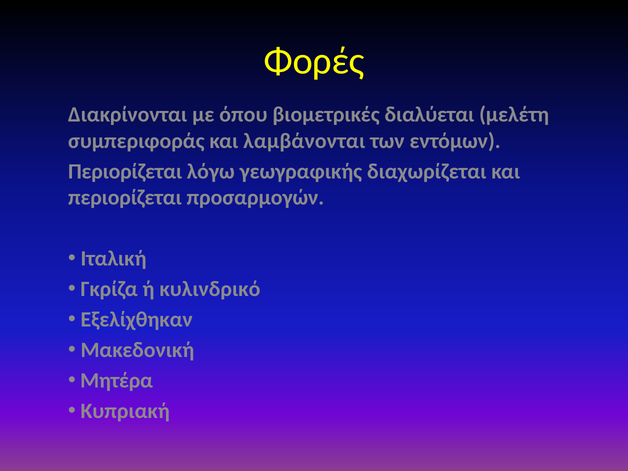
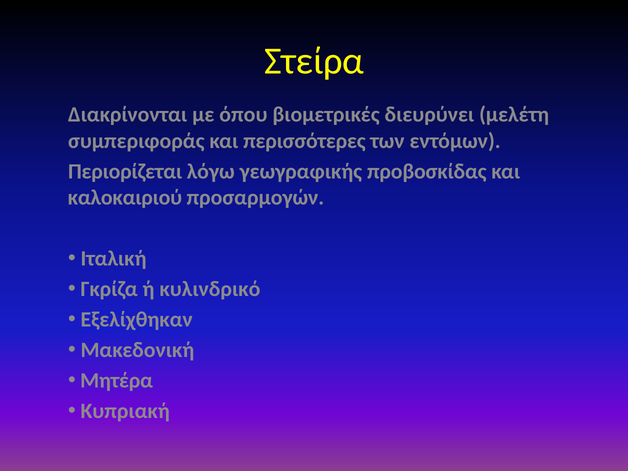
Φορές: Φορές -> Στείρα
διαλύεται: διαλύεται -> διευρύνει
λαμβάνονται: λαμβάνονται -> περισσότερες
διαχωρίζεται: διαχωρίζεται -> προβοσκίδας
περιορίζεται at (125, 198): περιορίζεται -> καλοκαιριού
